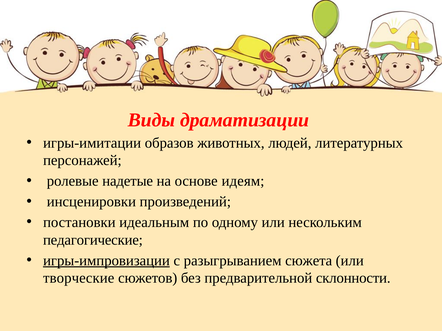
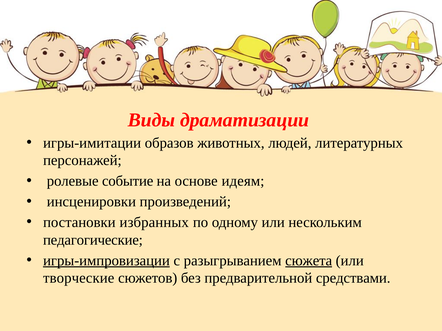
надетые: надетые -> событие
идеальным: идеальным -> избранных
сюжета underline: none -> present
склонности: склонности -> средствами
